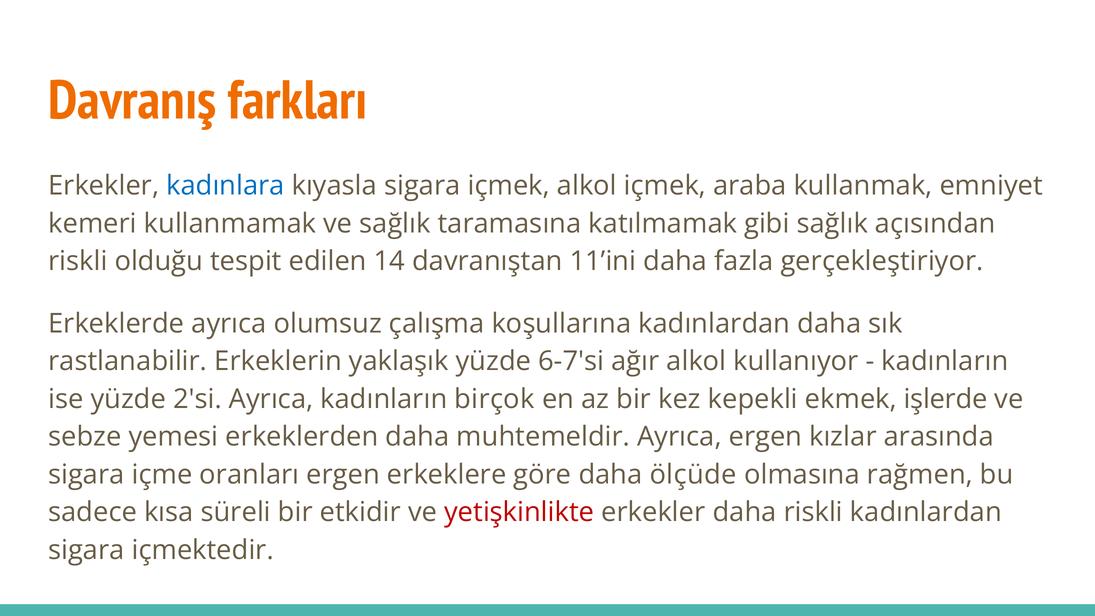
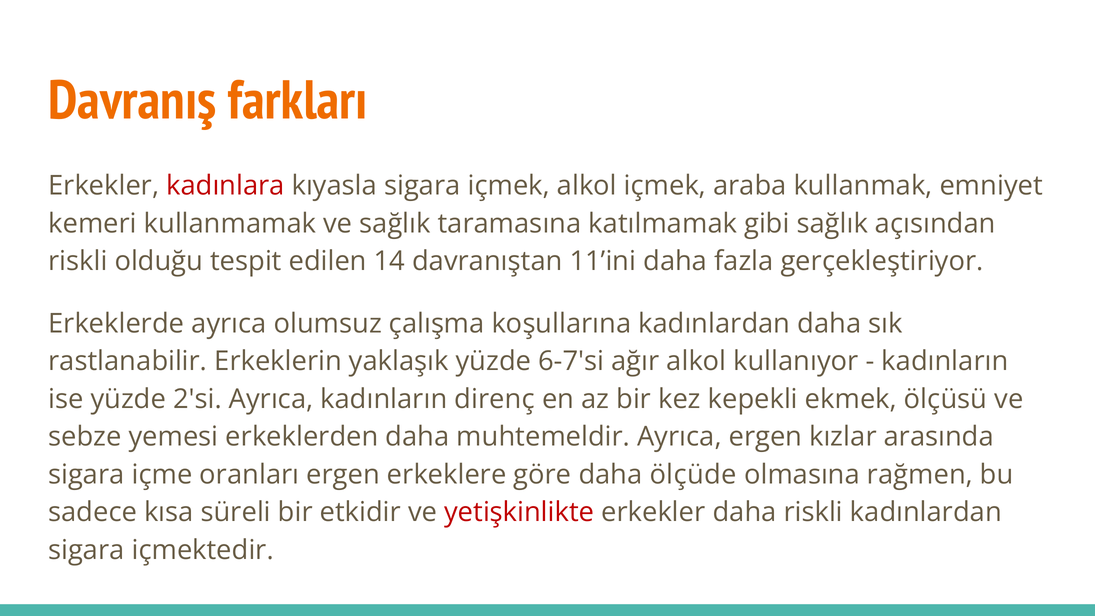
kadınlara colour: blue -> red
birçok: birçok -> direnç
işlerde: işlerde -> ölçüsü
